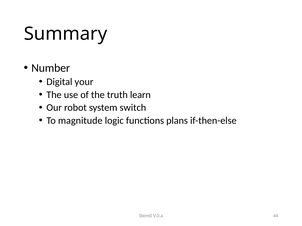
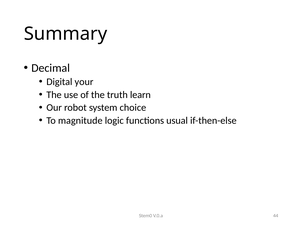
Number: Number -> Decimal
switch: switch -> choice
plans: plans -> usual
